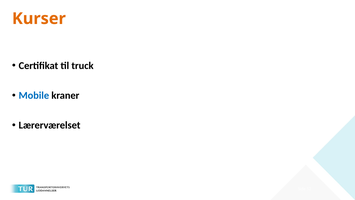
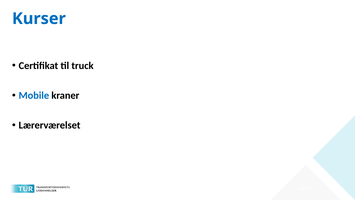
Kurser colour: orange -> blue
